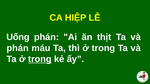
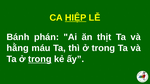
HIỆP underline: none -> present
Uống: Uống -> Bánh
phán at (18, 48): phán -> hằng
